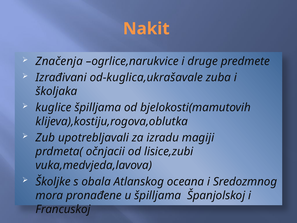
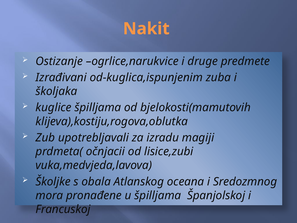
Značenja: Značenja -> Ostizanje
od-kuglica,ukrašavale: od-kuglica,ukrašavale -> od-kuglica,ispunjenim
